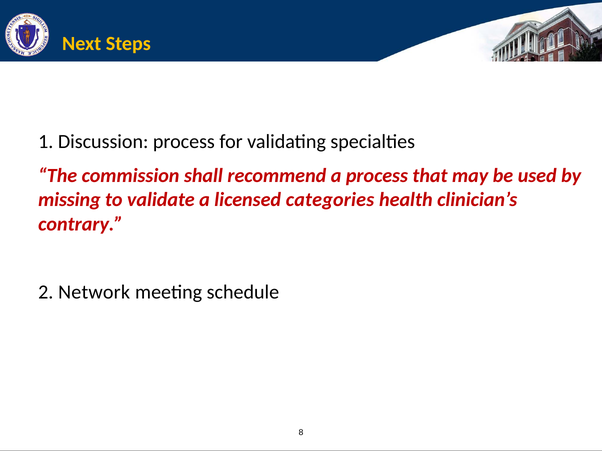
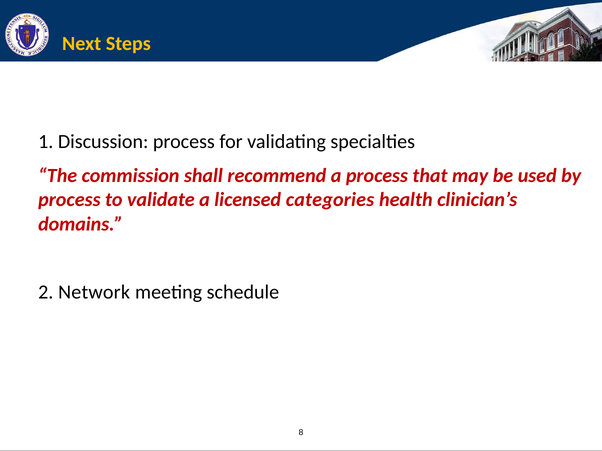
missing at (69, 200): missing -> process
contrary: contrary -> domains
